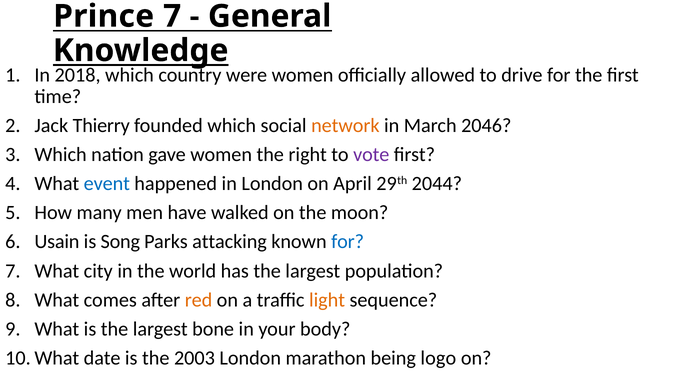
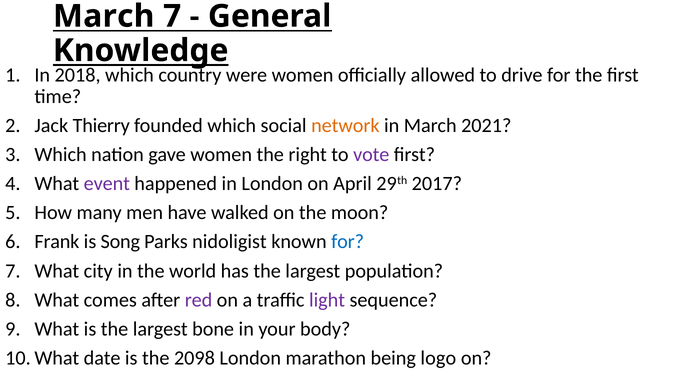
Prince at (104, 16): Prince -> March
2046: 2046 -> 2021
event colour: blue -> purple
2044: 2044 -> 2017
Usain: Usain -> Frank
attacking: attacking -> nidoligist
red colour: orange -> purple
light colour: orange -> purple
2003: 2003 -> 2098
